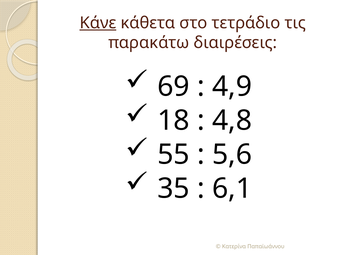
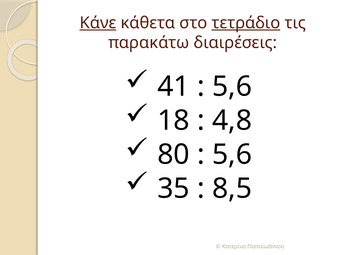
τετράδιο underline: none -> present
69: 69 -> 41
4,9 at (232, 87): 4,9 -> 5,6
55: 55 -> 80
6,1: 6,1 -> 8,5
